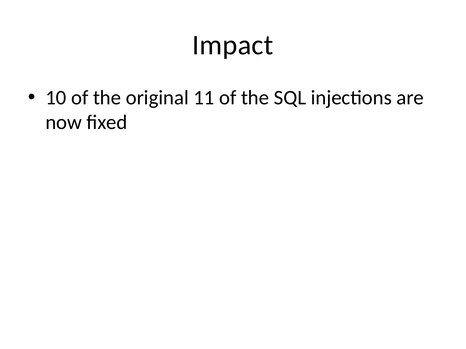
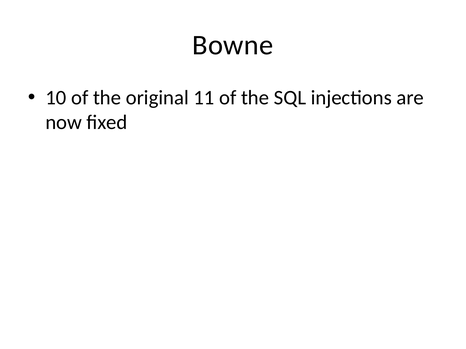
Impact: Impact -> Bowne
